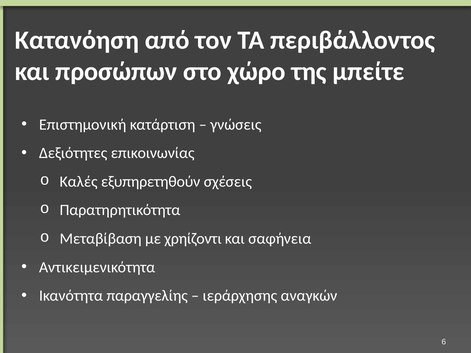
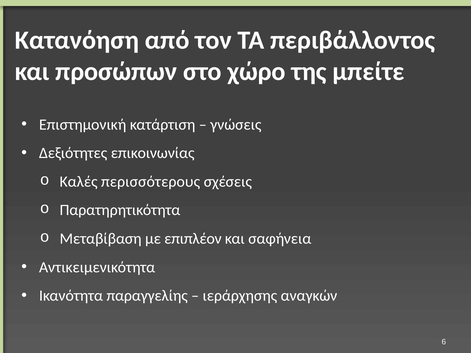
εξυπηρετηθούν: εξυπηρετηθούν -> περισσότερους
χρηίζοντι: χρηίζοντι -> επιπλέον
